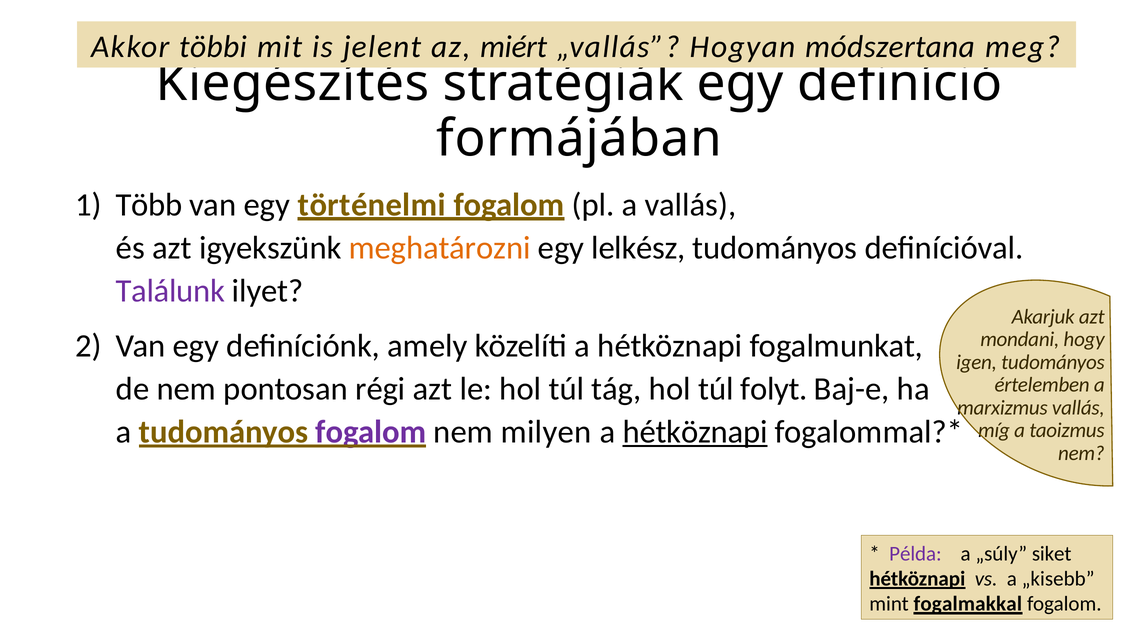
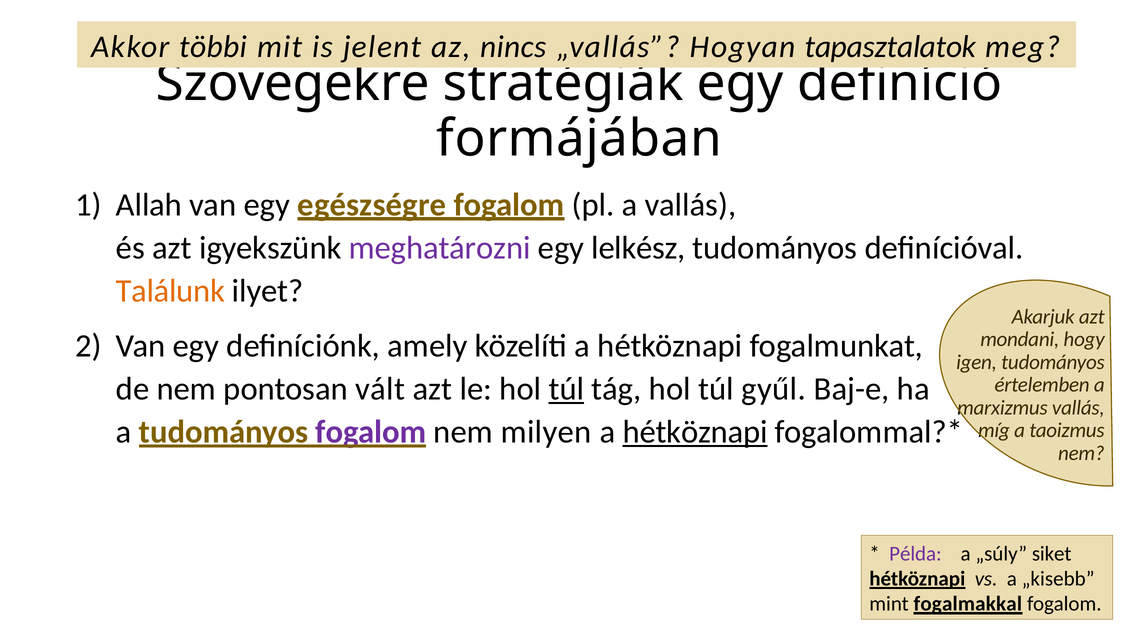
miért: miért -> nincs
módszertana: módszertana -> tapasztalatok
Kiegészítés: Kiegészítés -> Szövegekre
Több: Több -> Allah
történelmi: történelmi -> egészségre
meghatározni colour: orange -> purple
Találunk colour: purple -> orange
régi: régi -> vált
túl at (566, 389) underline: none -> present
folyt: folyt -> gyűl
